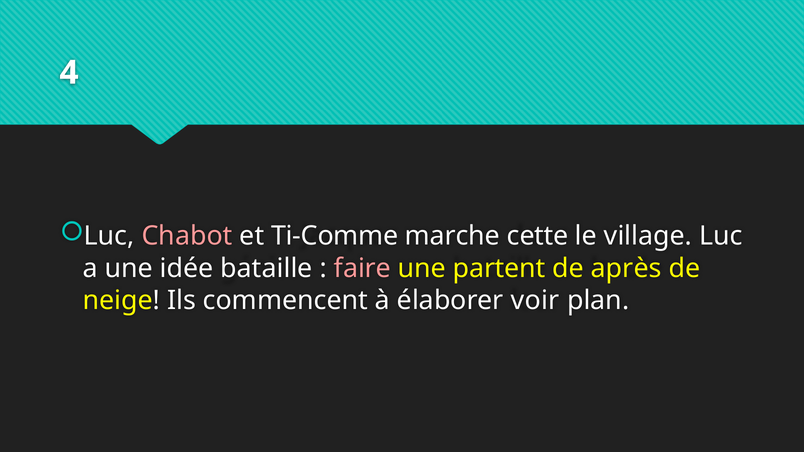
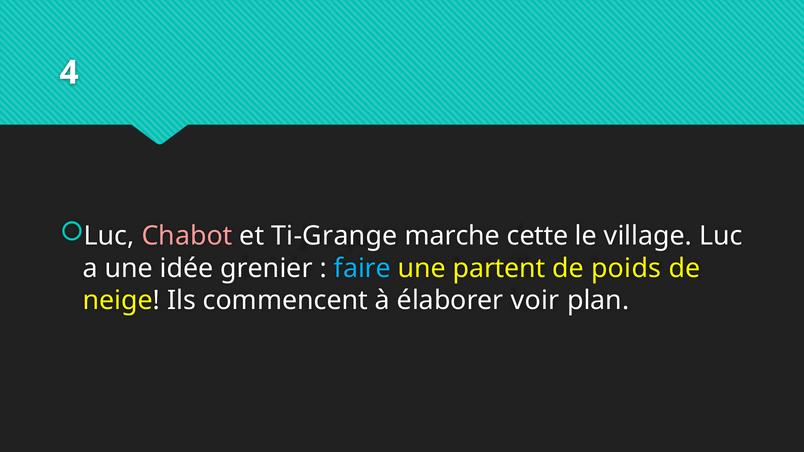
Ti-Comme: Ti-Comme -> Ti-Grange
bataille: bataille -> grenier
faire colour: pink -> light blue
après: après -> poids
